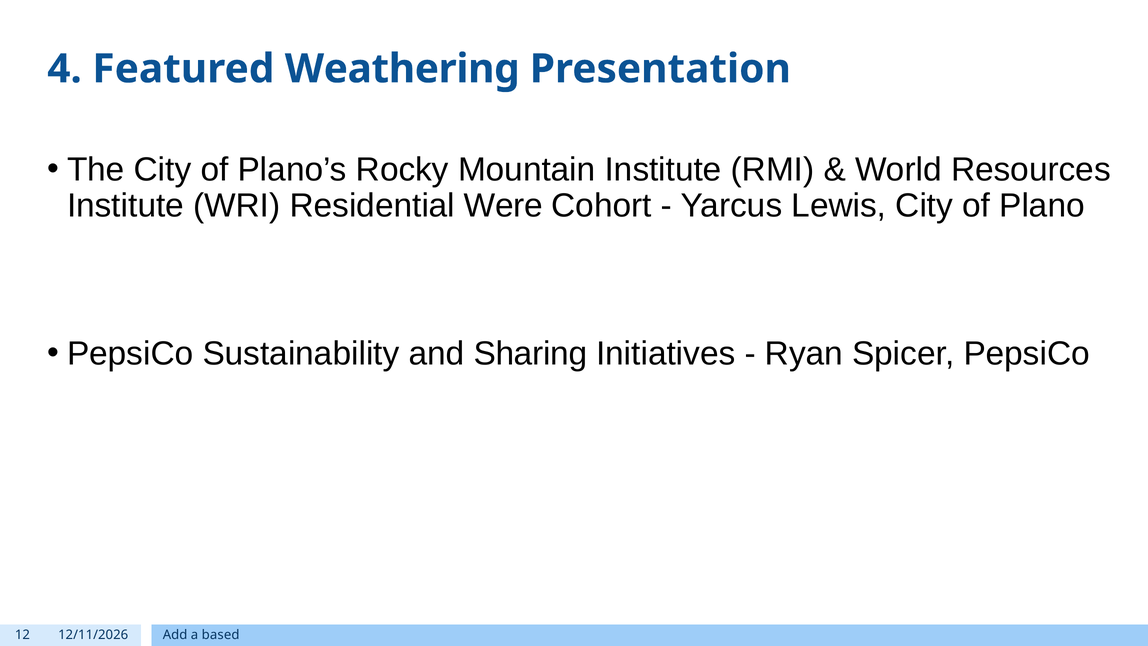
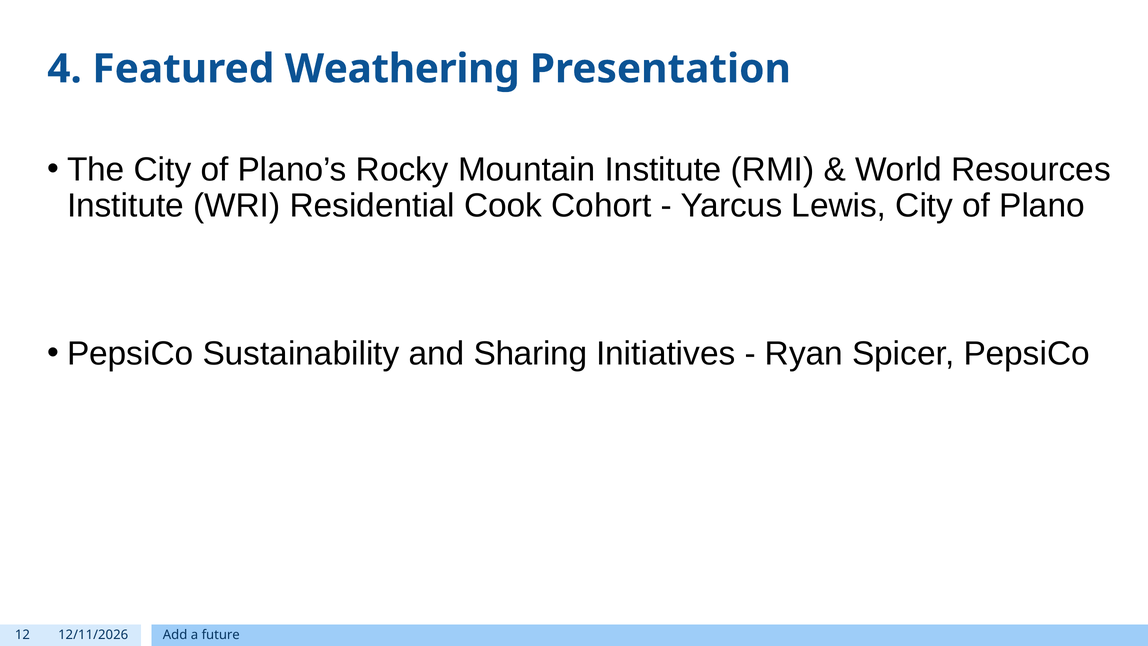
Were: Were -> Cook
based: based -> future
